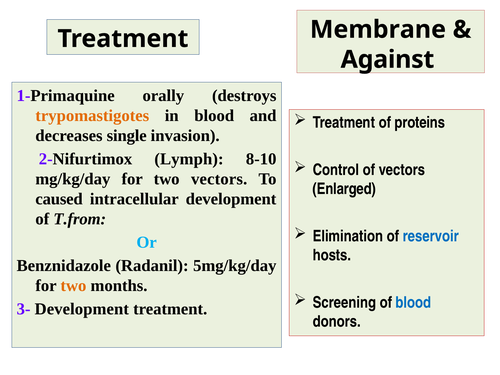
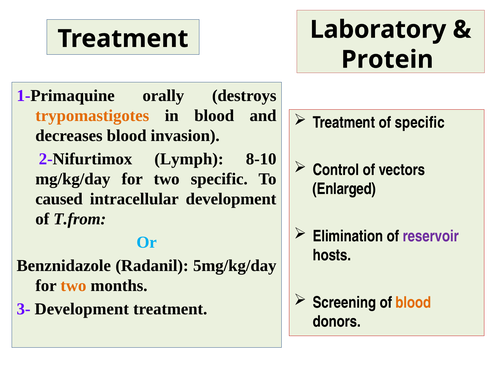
Membrane: Membrane -> Laboratory
Against: Against -> Protein
of proteins: proteins -> specific
decreases single: single -> blood
two vectors: vectors -> specific
reservoir colour: blue -> purple
blood at (413, 302) colour: blue -> orange
